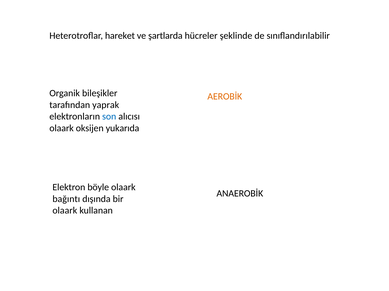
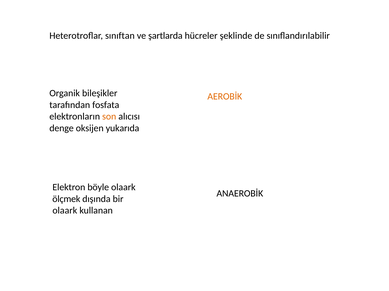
hareket: hareket -> sınıftan
yaprak: yaprak -> fosfata
son colour: blue -> orange
olaark at (62, 129): olaark -> denge
bağıntı: bağıntı -> ölçmek
